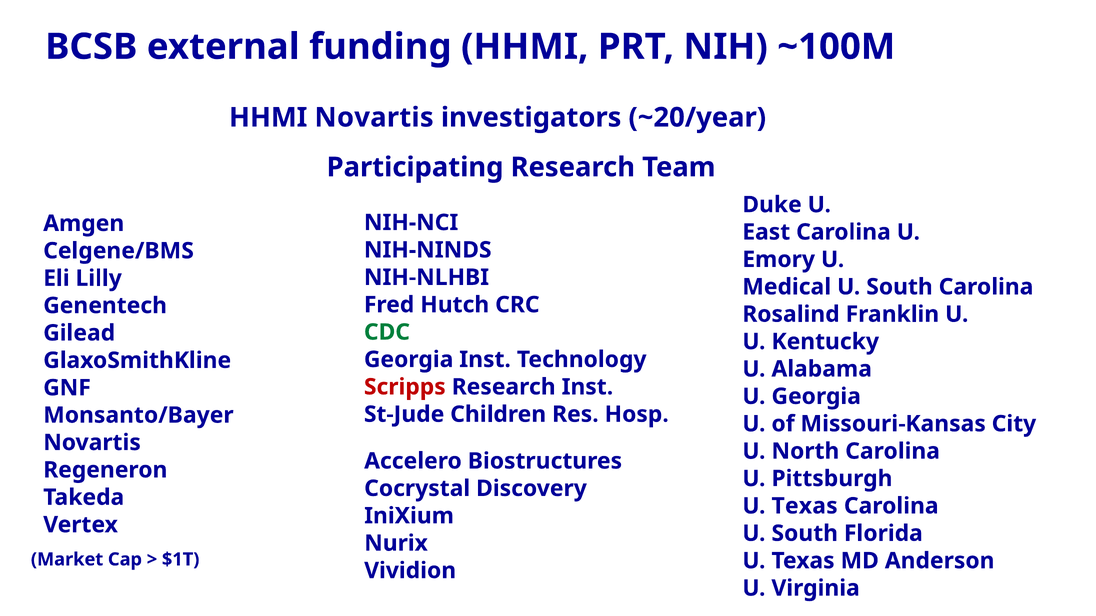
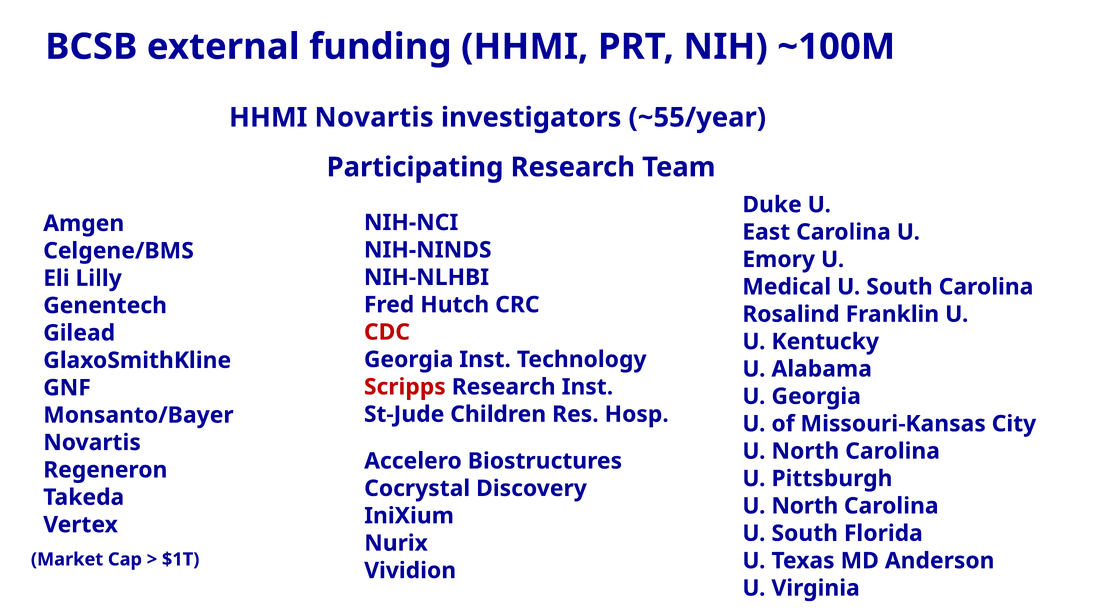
~20/year: ~20/year -> ~55/year
CDC colour: green -> red
Texas at (805, 506): Texas -> North
